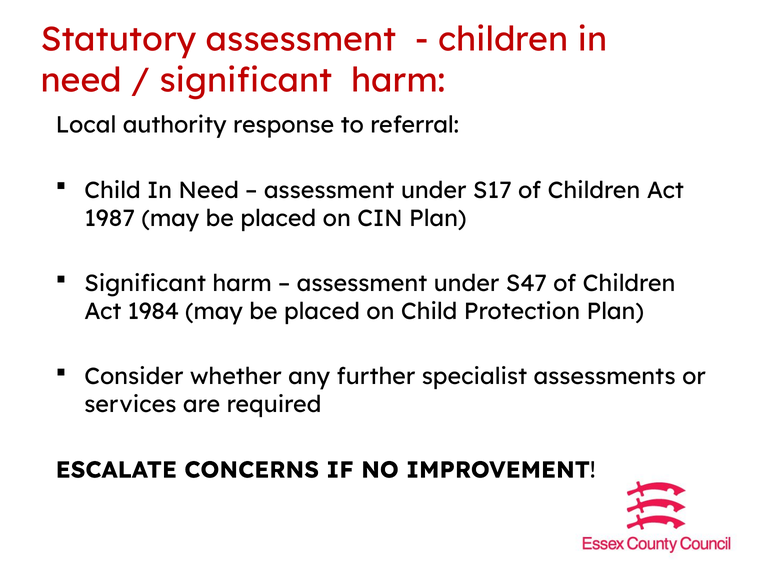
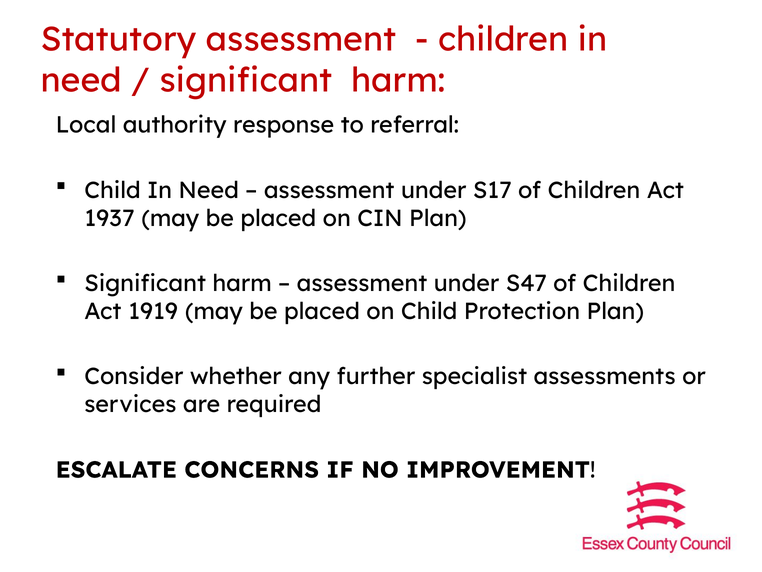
1987: 1987 -> 1937
1984: 1984 -> 1919
